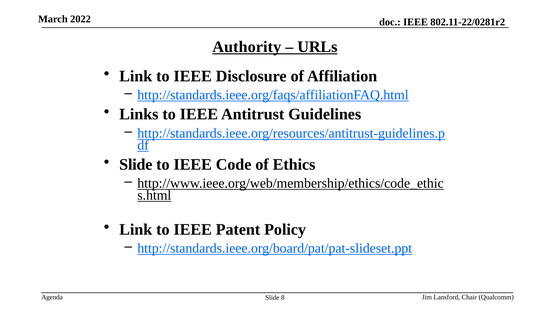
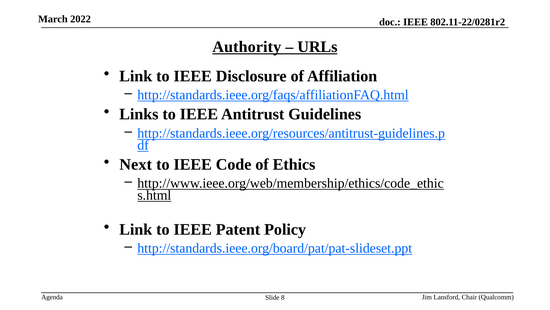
Slide at (136, 164): Slide -> Next
